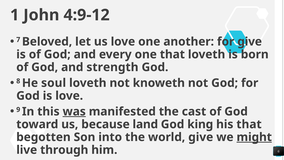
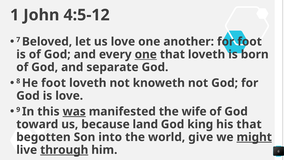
4:9-12: 4:9-12 -> 4:5-12
for give: give -> foot
one at (146, 54) underline: none -> present
strength: strength -> separate
He soul: soul -> foot
cast: cast -> wife
through underline: none -> present
